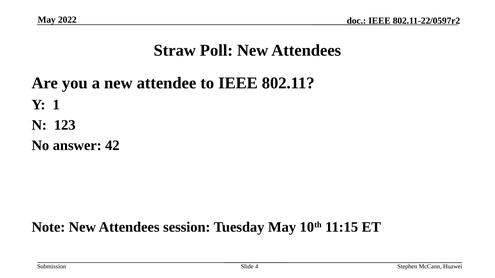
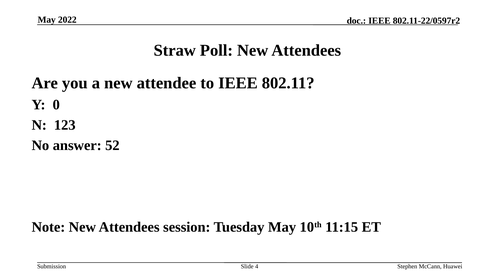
1: 1 -> 0
42: 42 -> 52
